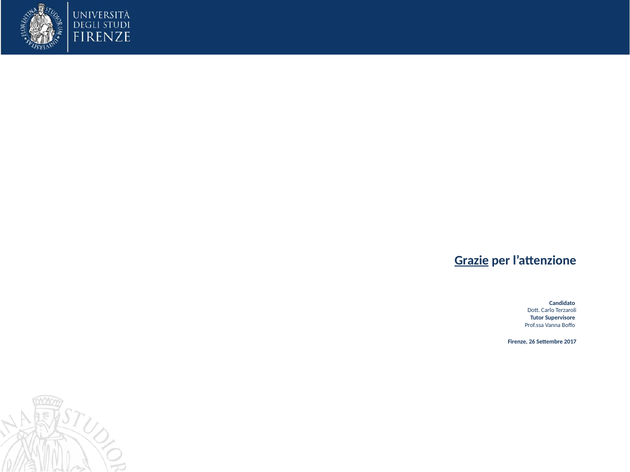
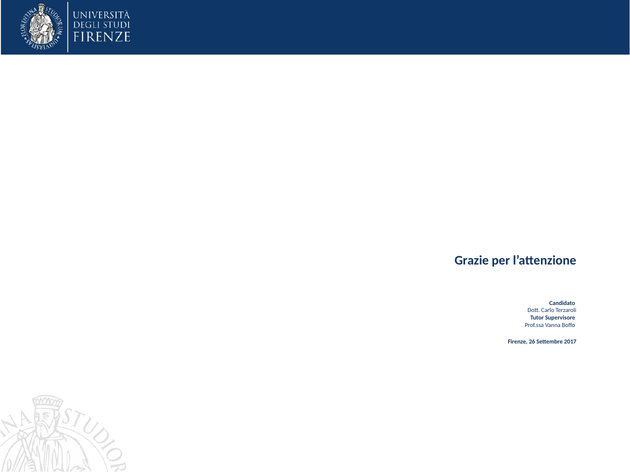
Grazie underline: present -> none
